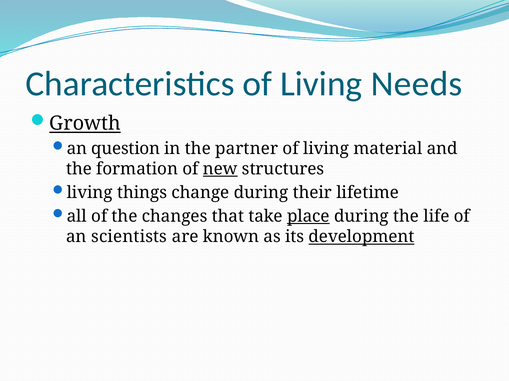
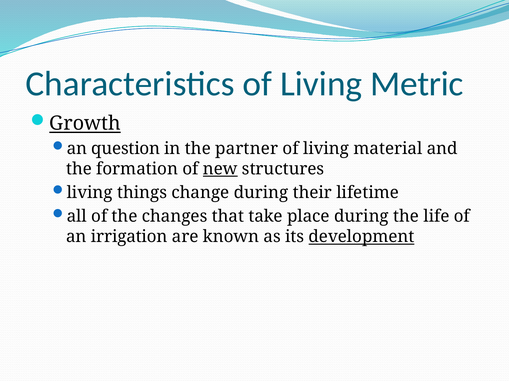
Needs: Needs -> Metric
place underline: present -> none
scientists: scientists -> irrigation
